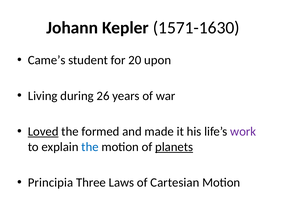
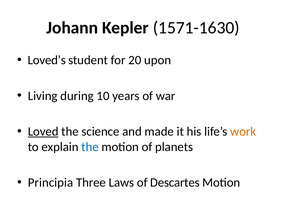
Came’s: Came’s -> Loved’s
26: 26 -> 10
formed: formed -> science
work colour: purple -> orange
planets underline: present -> none
Cartesian: Cartesian -> Descartes
